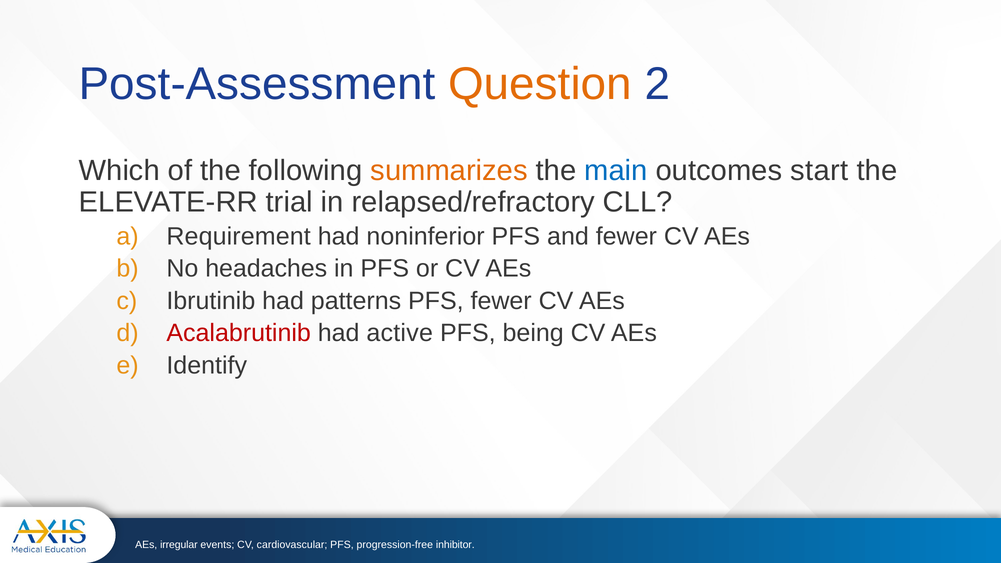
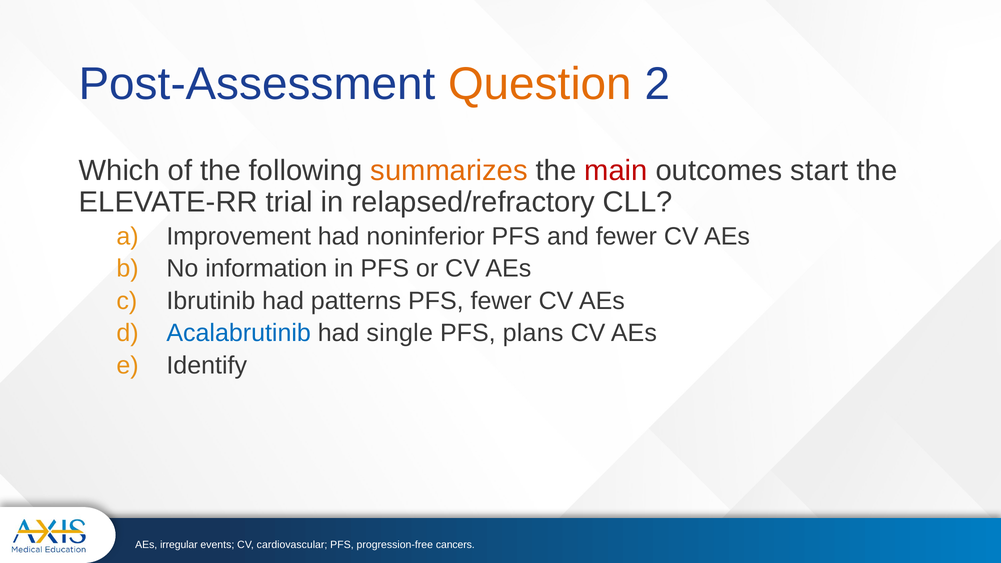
main colour: blue -> red
Requirement: Requirement -> Improvement
headaches: headaches -> information
Acalabrutinib colour: red -> blue
active: active -> single
being: being -> plans
inhibitor: inhibitor -> cancers
